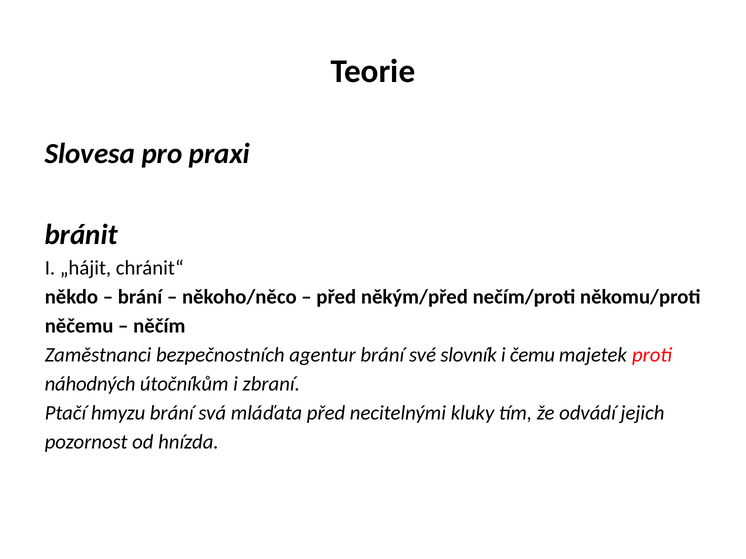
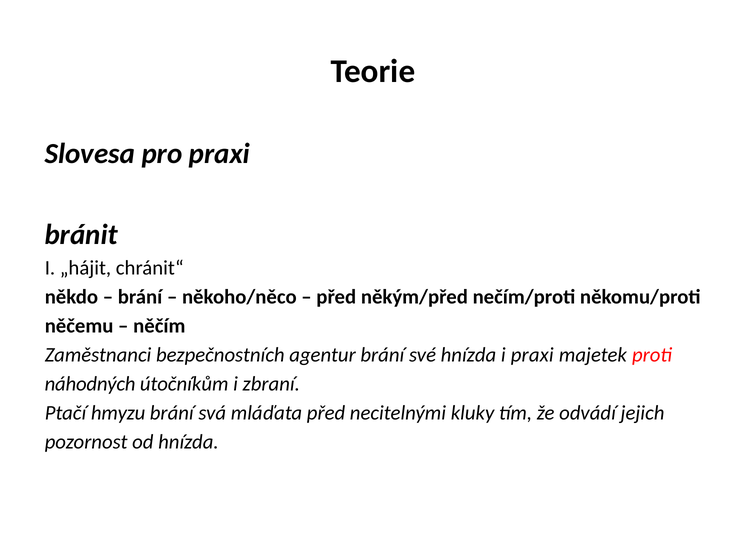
své slovník: slovník -> hnízda
i čemu: čemu -> praxi
